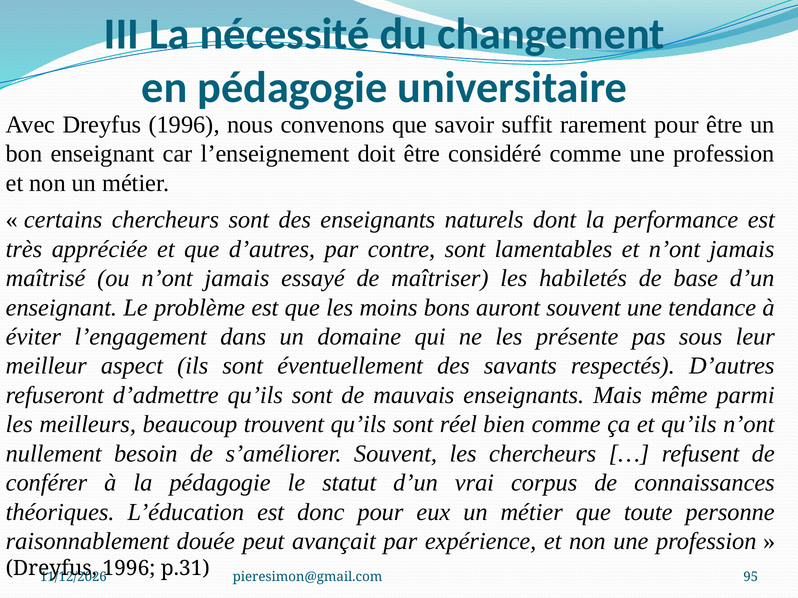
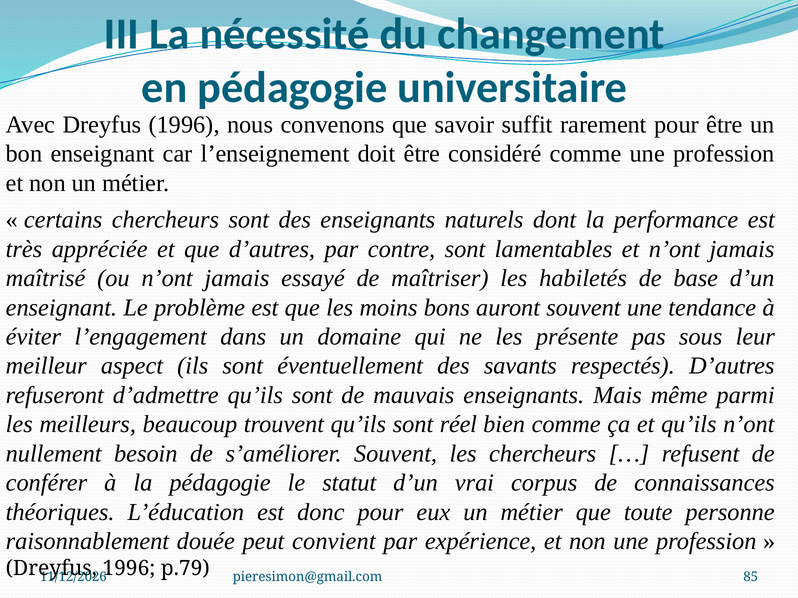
avançait: avançait -> convient
p.31: p.31 -> p.79
95: 95 -> 85
